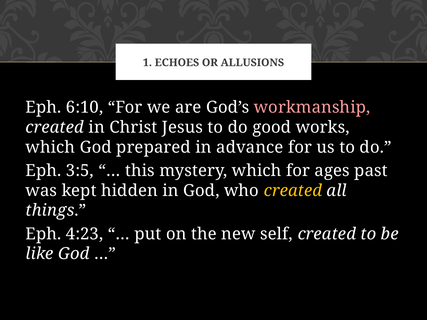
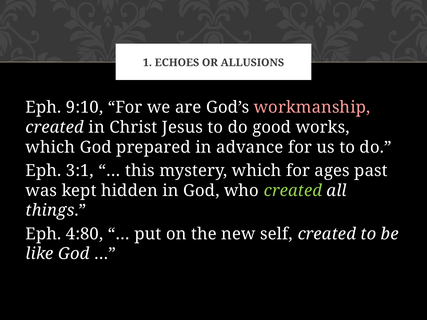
6:10: 6:10 -> 9:10
3:5: 3:5 -> 3:1
created at (293, 191) colour: yellow -> light green
4:23: 4:23 -> 4:80
